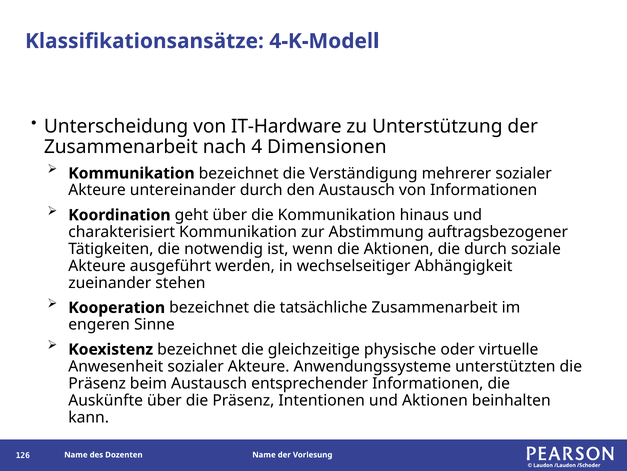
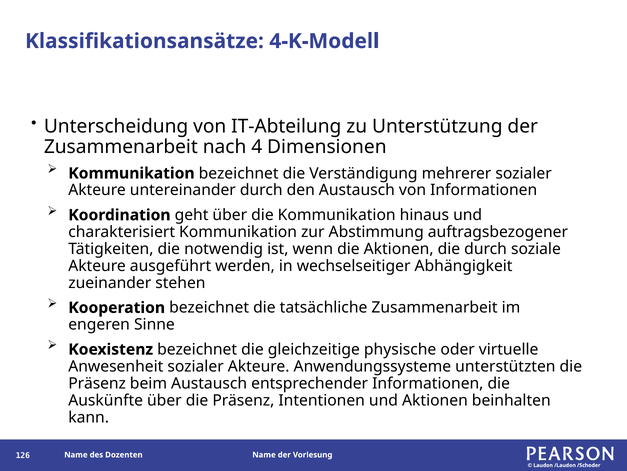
IT-Hardware: IT-Hardware -> IT-Abteilung
